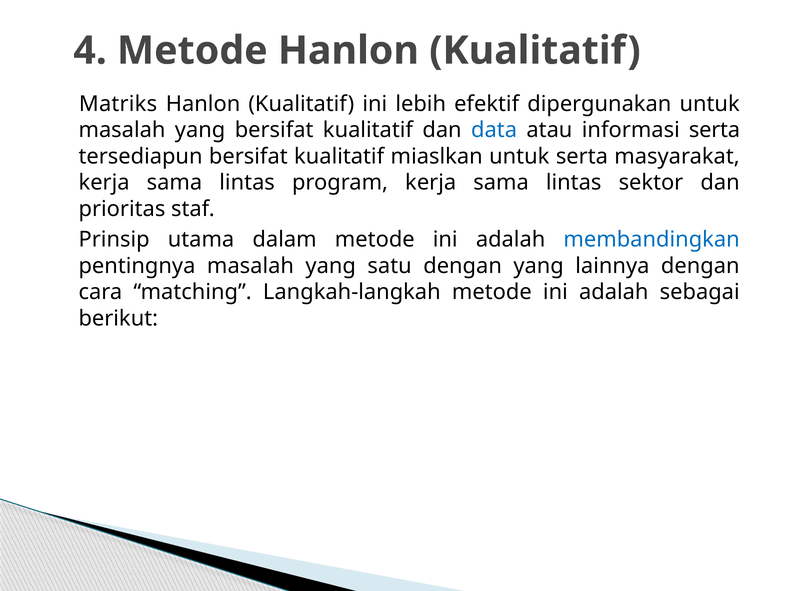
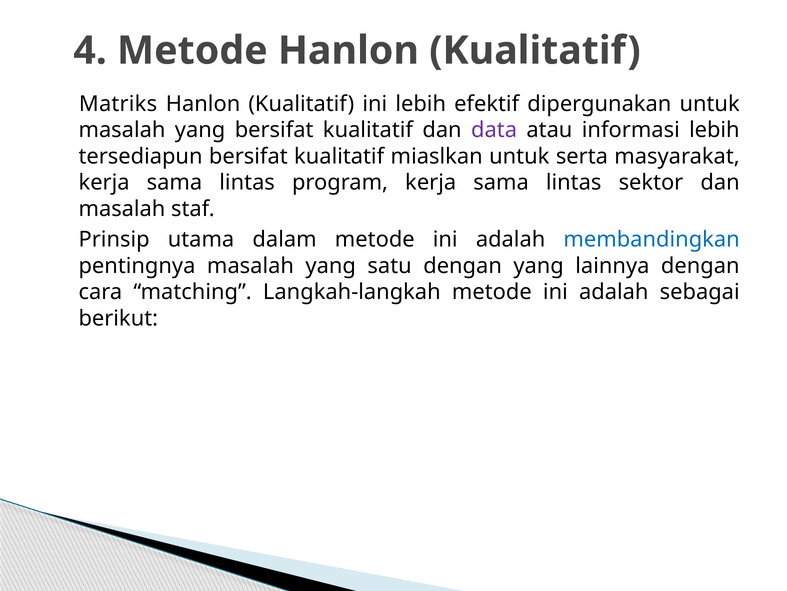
data colour: blue -> purple
informasi serta: serta -> lebih
prioritas at (122, 209): prioritas -> masalah
